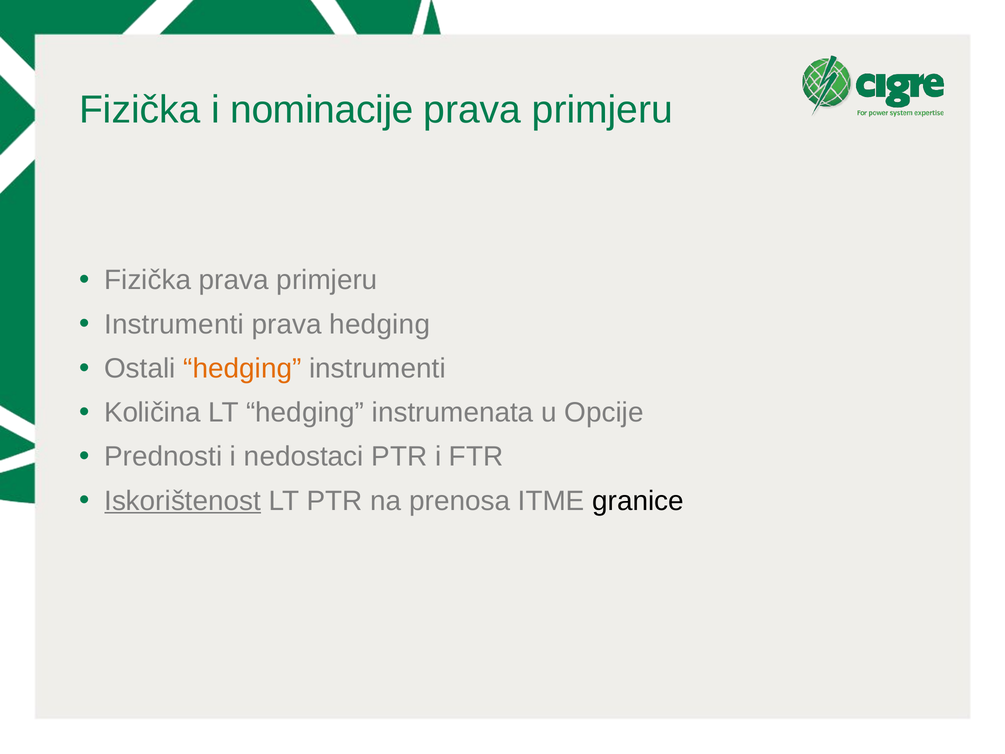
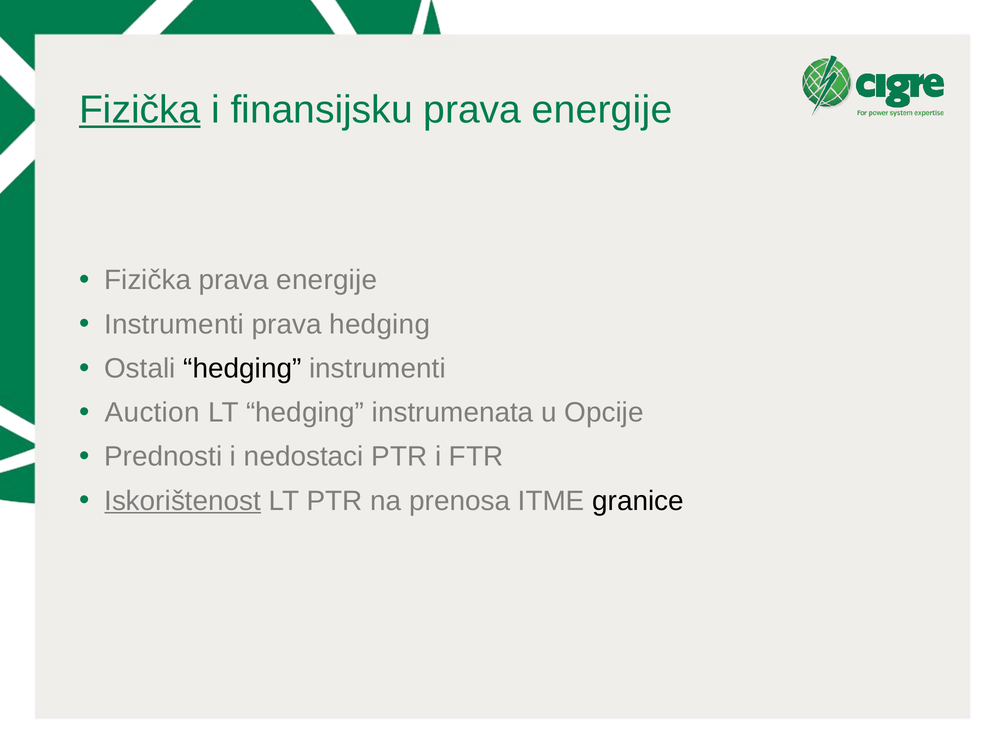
Fizička at (140, 110) underline: none -> present
nominacije: nominacije -> finansijsku
primjeru at (602, 110): primjeru -> energije
Fizička prava primjeru: primjeru -> energije
hedging at (242, 368) colour: orange -> black
Količina: Količina -> Auction
